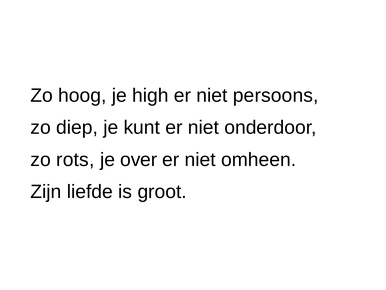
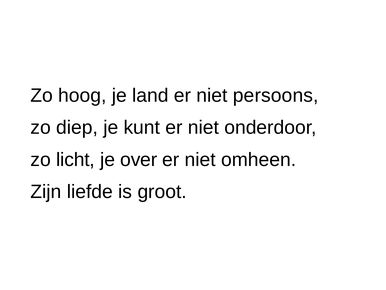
high: high -> land
rots: rots -> licht
